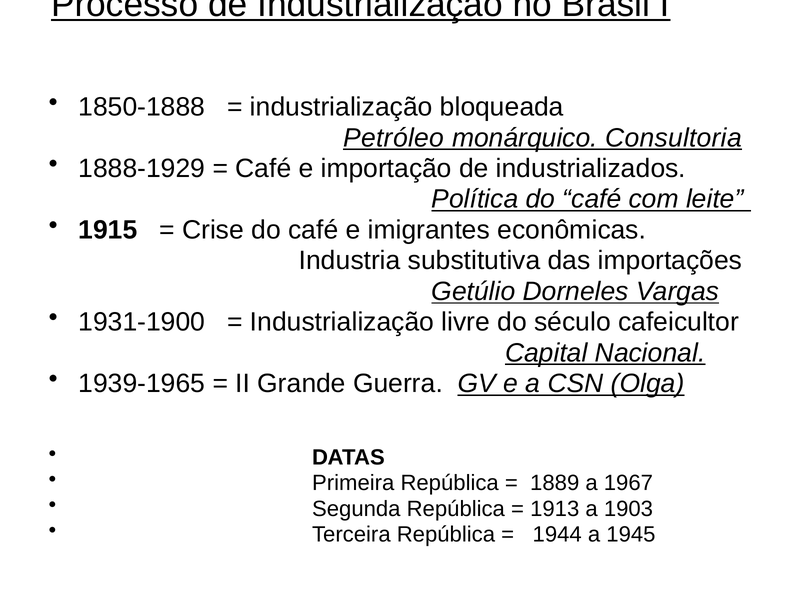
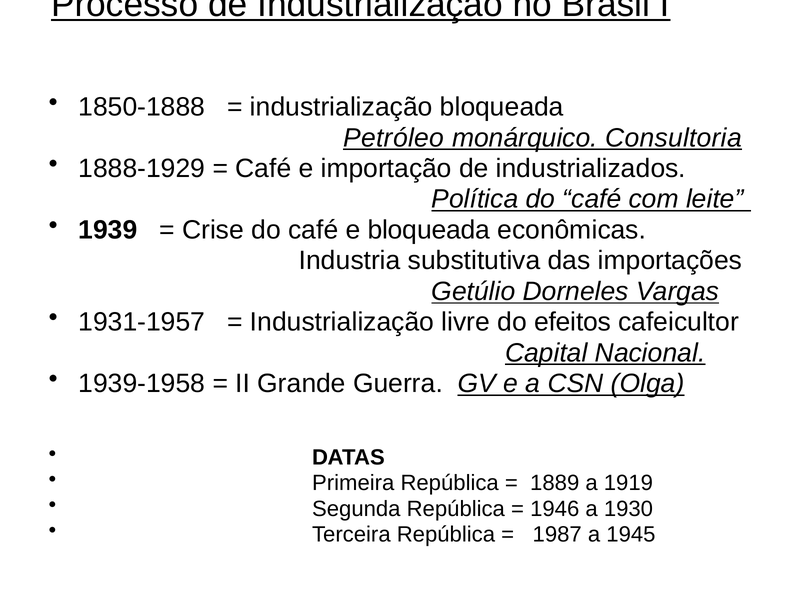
1915: 1915 -> 1939
e imigrantes: imigrantes -> bloqueada
1931-1900: 1931-1900 -> 1931-1957
século: século -> efeitos
1939-1965: 1939-1965 -> 1939-1958
1967: 1967 -> 1919
1913: 1913 -> 1946
1903: 1903 -> 1930
1944: 1944 -> 1987
